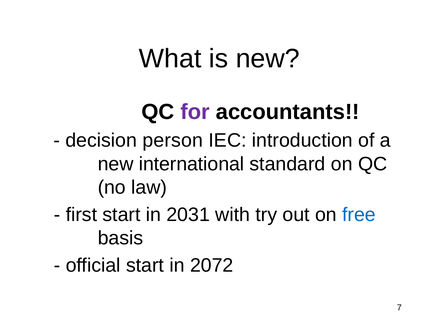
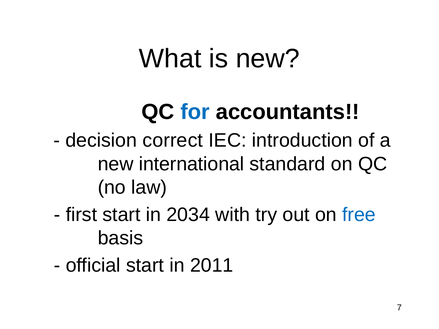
for colour: purple -> blue
person: person -> correct
2031: 2031 -> 2034
2072: 2072 -> 2011
